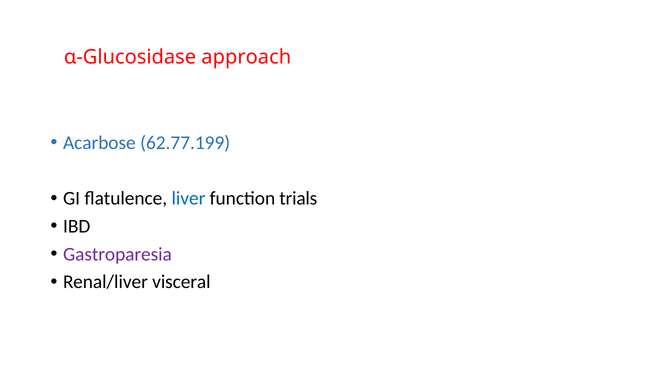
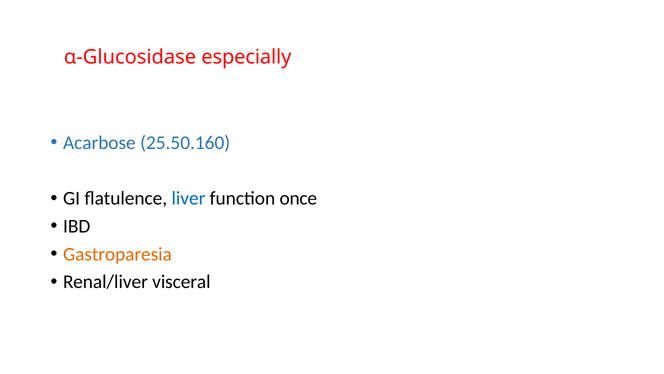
approach: approach -> especially
62.77.199: 62.77.199 -> 25.50.160
trials: trials -> once
Gastroparesia colour: purple -> orange
